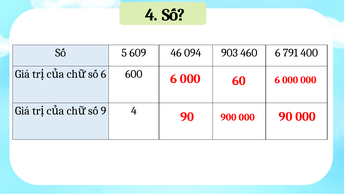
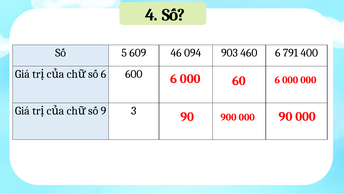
4 at (134, 111): 4 -> 3
